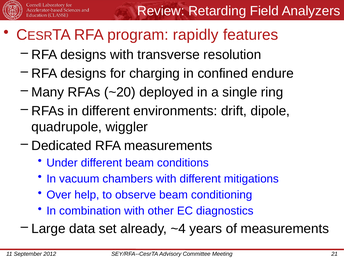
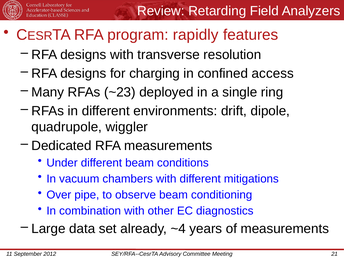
endure: endure -> access
~20: ~20 -> ~23
help: help -> pipe
